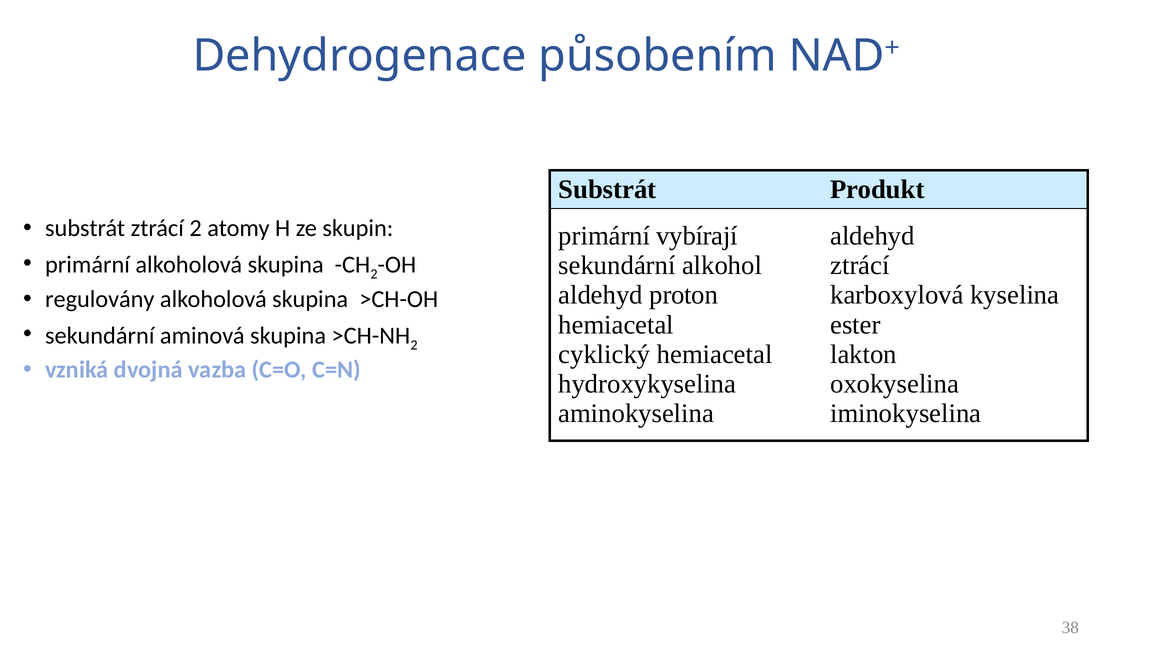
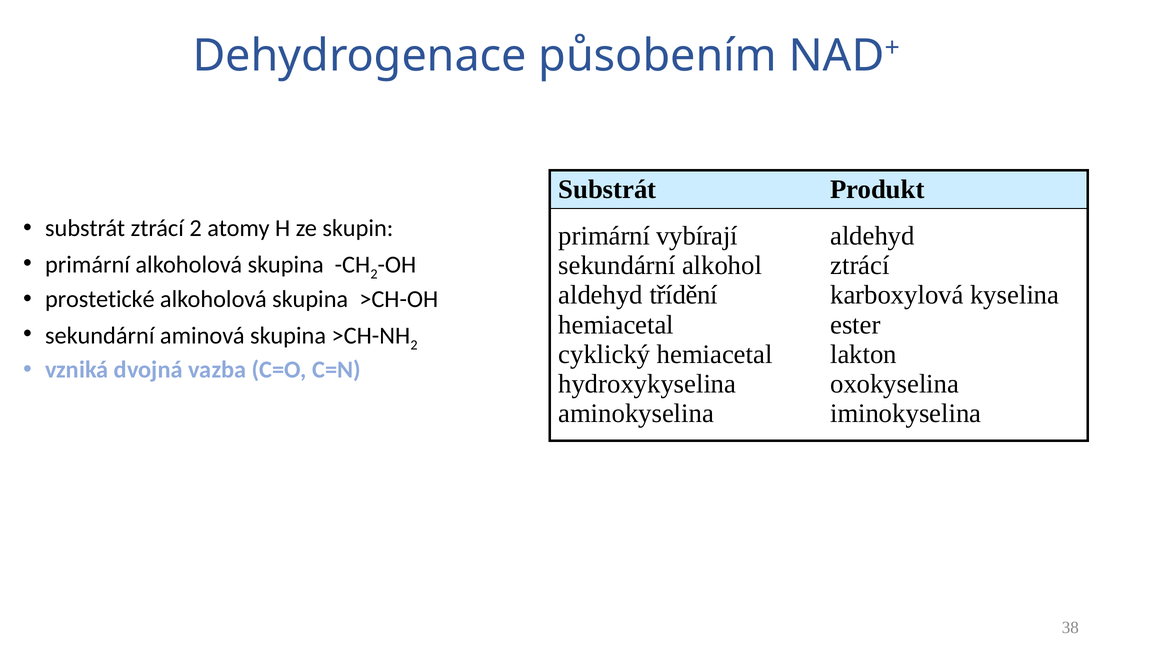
proton: proton -> třídění
regulovány: regulovány -> prostetické
